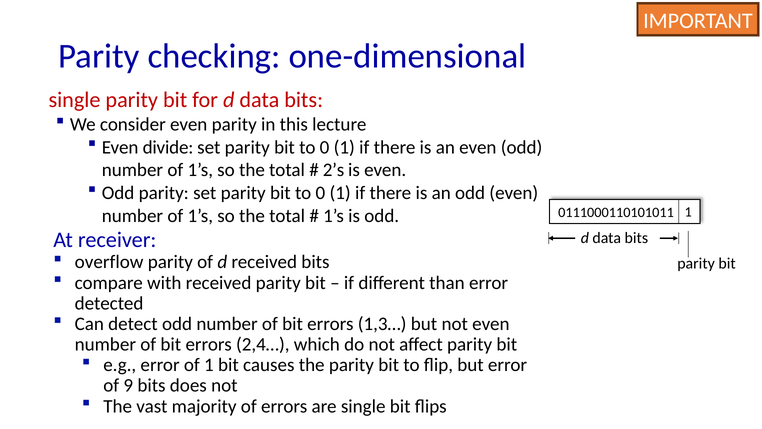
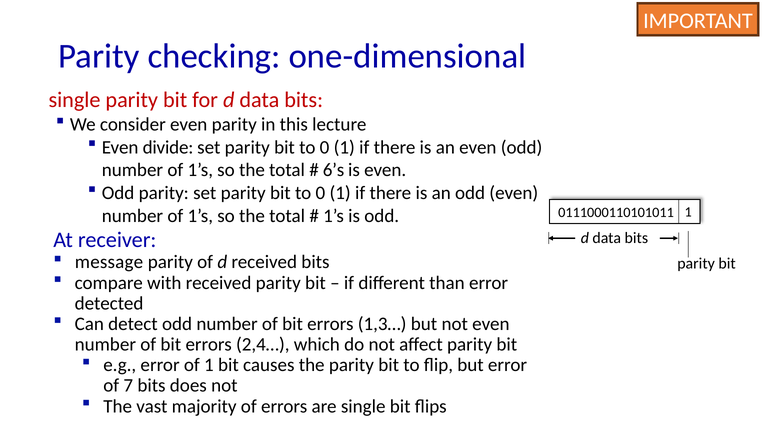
2’s: 2’s -> 6’s
overflow: overflow -> message
9: 9 -> 7
